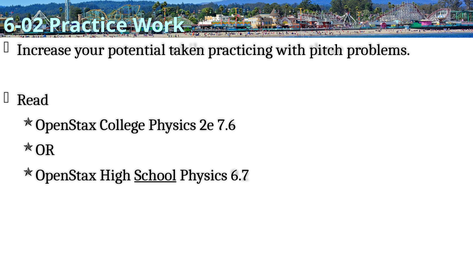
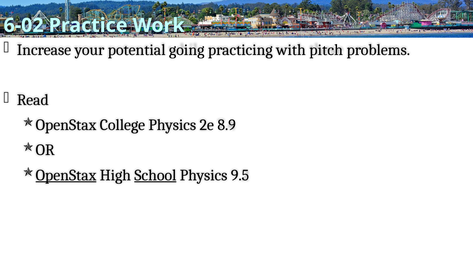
taken: taken -> going
7.6: 7.6 -> 8.9
OpenStax at (66, 175) underline: none -> present
6.7: 6.7 -> 9.5
